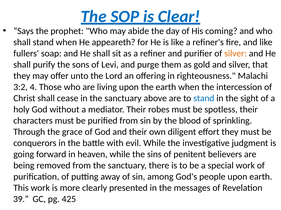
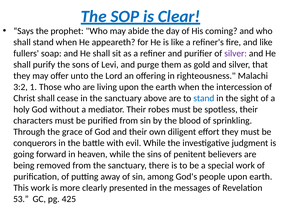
silver at (236, 54) colour: orange -> purple
4: 4 -> 1
39: 39 -> 53
